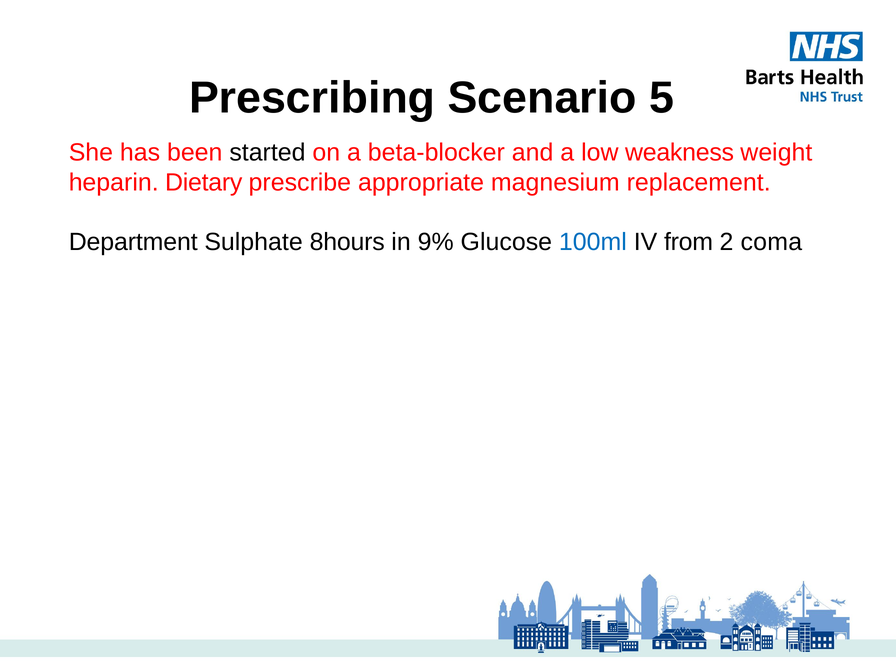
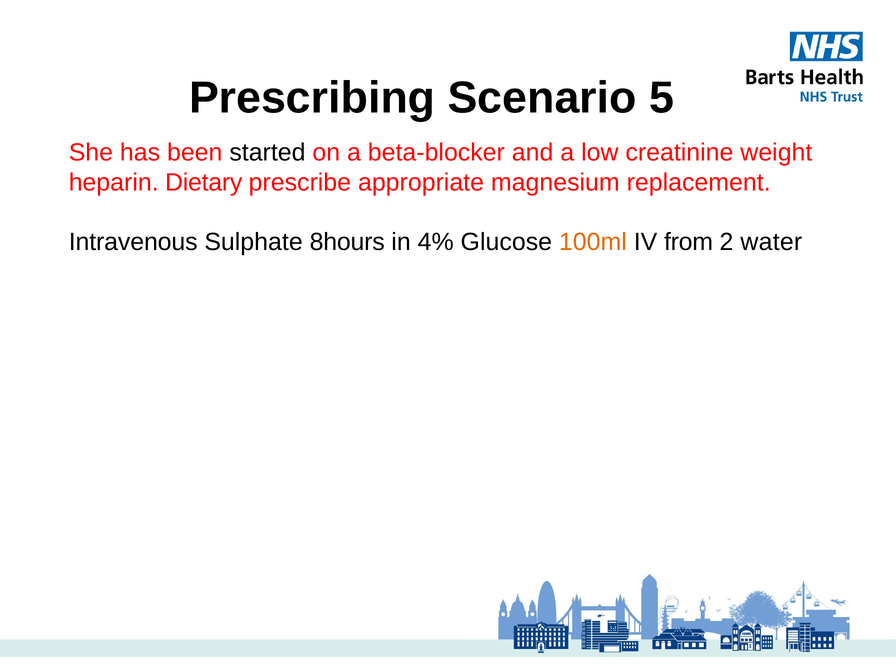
weakness: weakness -> creatinine
Department: Department -> Intravenous
9%: 9% -> 4%
100ml colour: blue -> orange
coma: coma -> water
